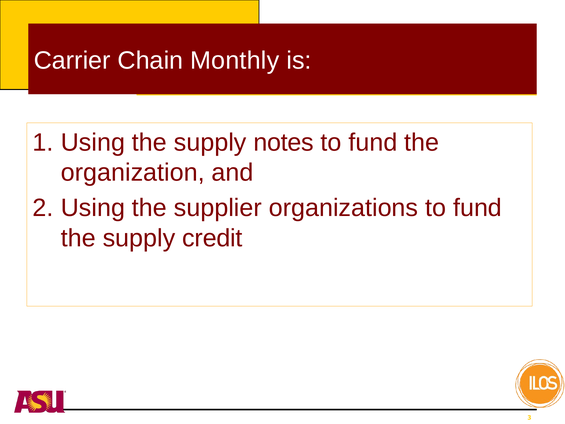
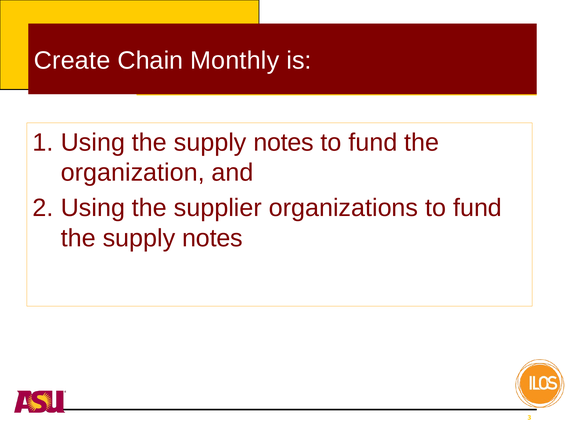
Carrier: Carrier -> Create
credit at (212, 238): credit -> notes
